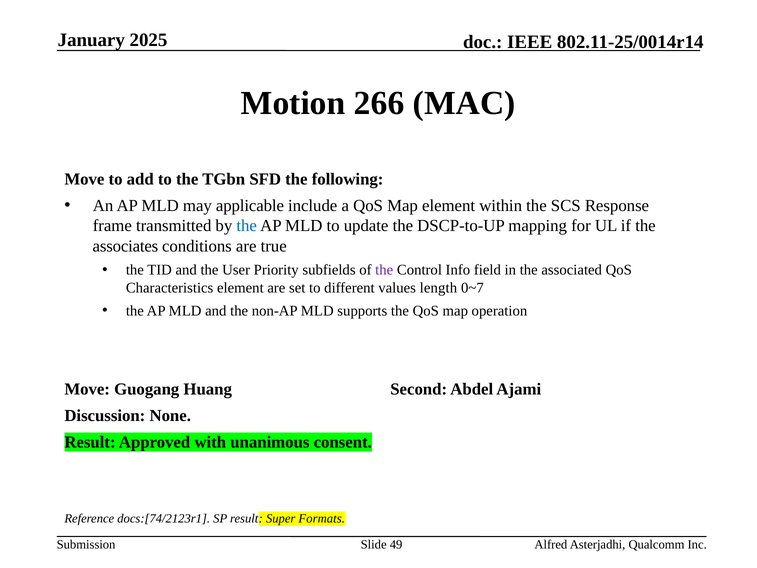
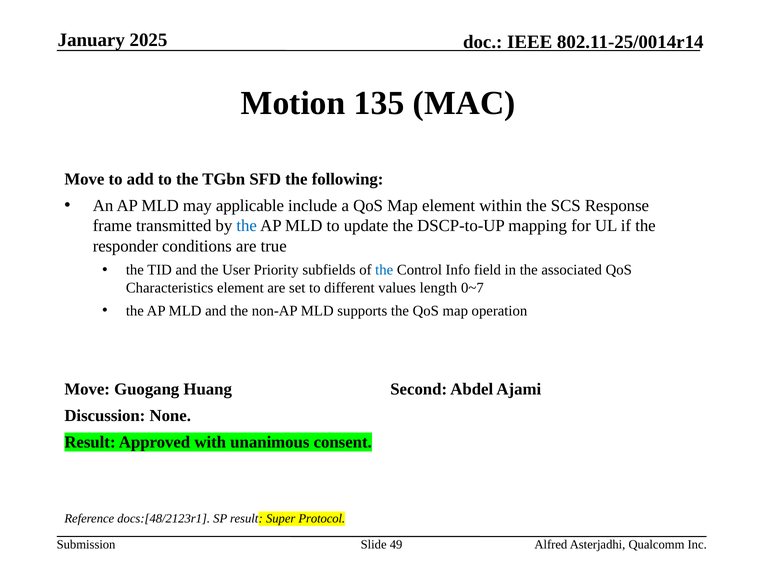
266: 266 -> 135
associates: associates -> responder
the at (384, 270) colour: purple -> blue
docs:[74/2123r1: docs:[74/2123r1 -> docs:[48/2123r1
Formats: Formats -> Protocol
